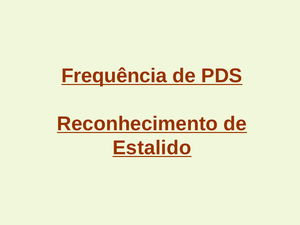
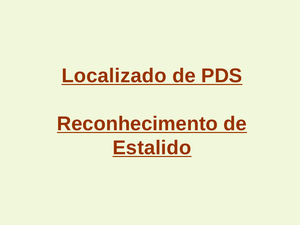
Frequência: Frequência -> Localizado
